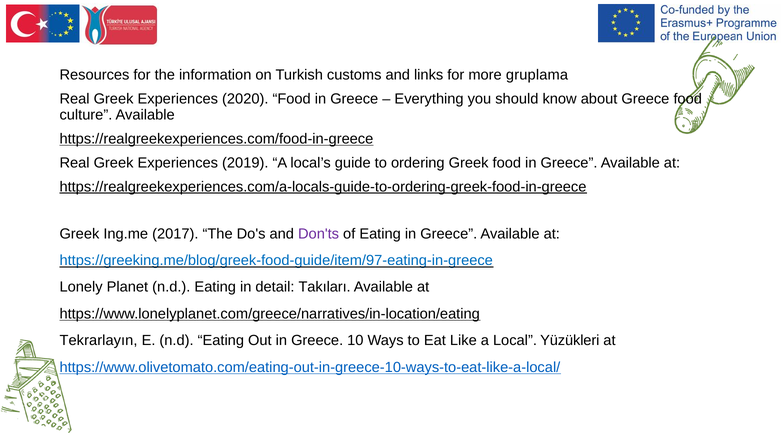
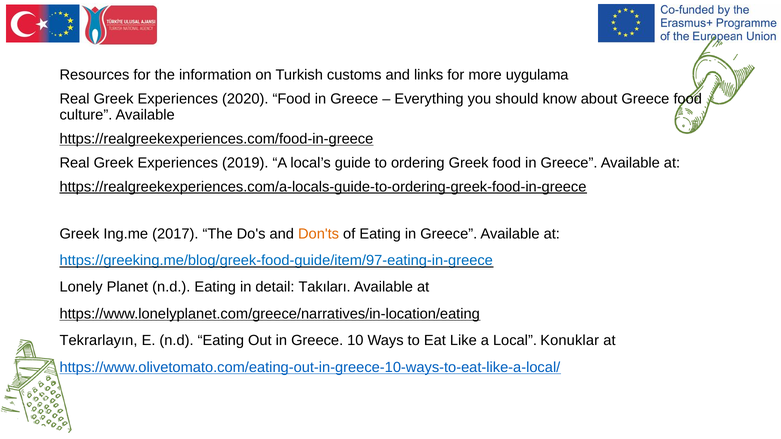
gruplama: gruplama -> uygulama
Don'ts colour: purple -> orange
Yüzükleri: Yüzükleri -> Konuklar
